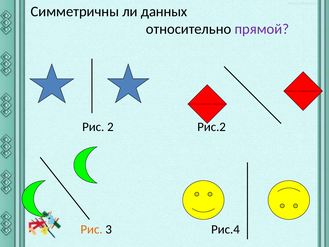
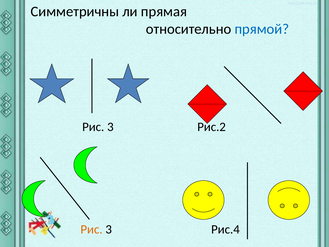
данных: данных -> прямая
прямой colour: purple -> blue
2 at (110, 127): 2 -> 3
